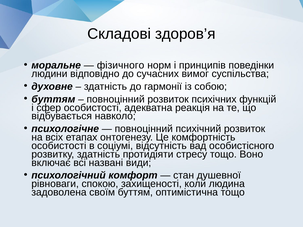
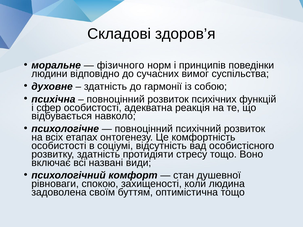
буттям at (53, 99): буттям -> психічна
